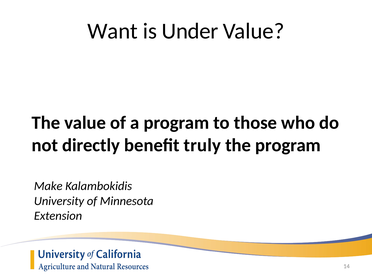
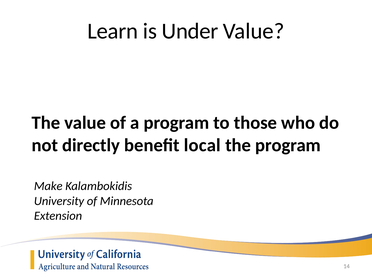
Want: Want -> Learn
truly: truly -> local
